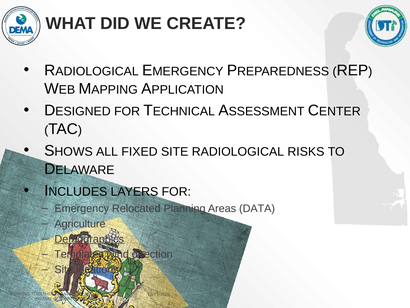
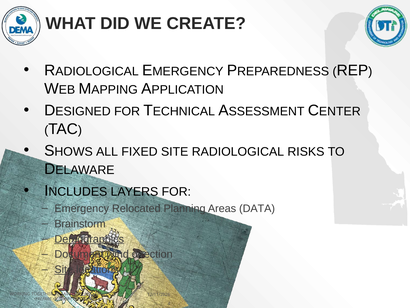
Agriculture: Agriculture -> Brainstorm
Templates: Templates -> Document
Site at (64, 269) underline: none -> present
